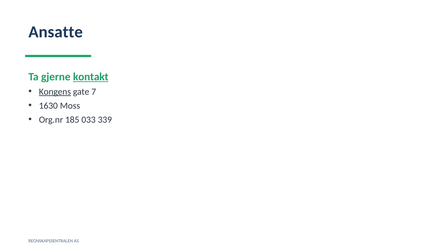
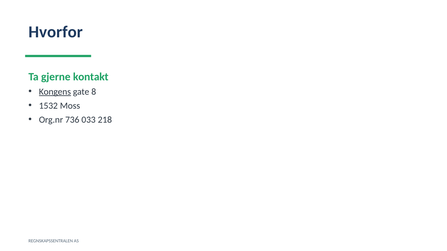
Ansatte: Ansatte -> Hvorfor
kontakt underline: present -> none
7: 7 -> 8
1630: 1630 -> 1532
185: 185 -> 736
339: 339 -> 218
